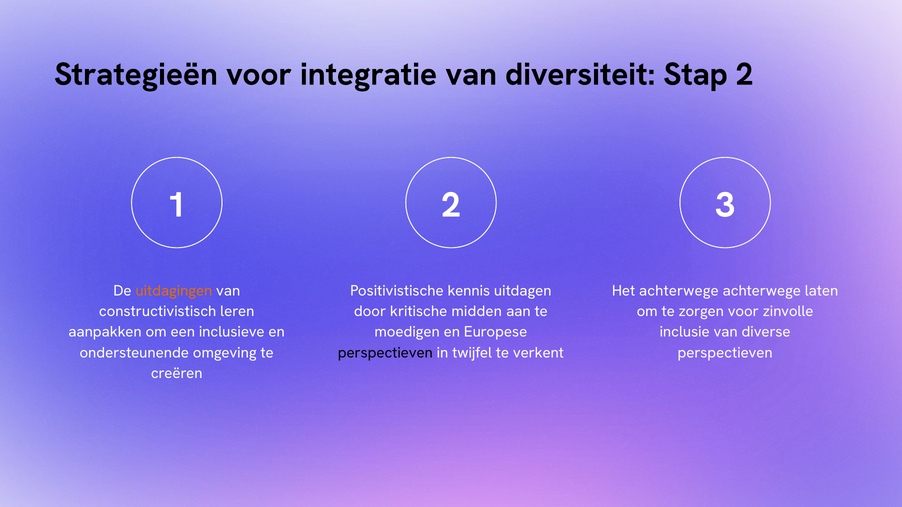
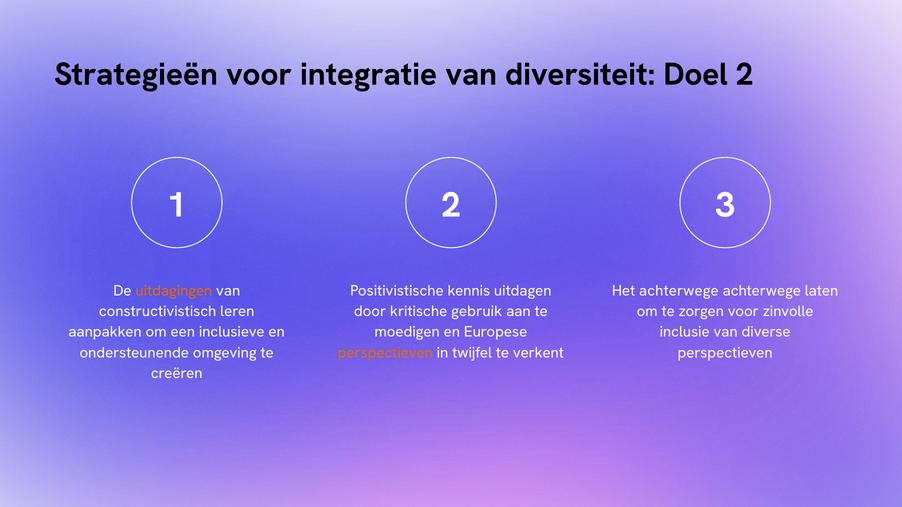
Stap: Stap -> Doel
midden: midden -> gebruik
perspectieven at (385, 353) colour: black -> orange
